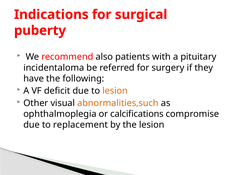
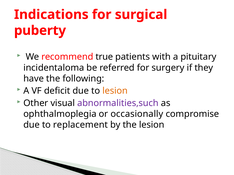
also: also -> true
abnormalities,such colour: orange -> purple
calcifications: calcifications -> occasionally
